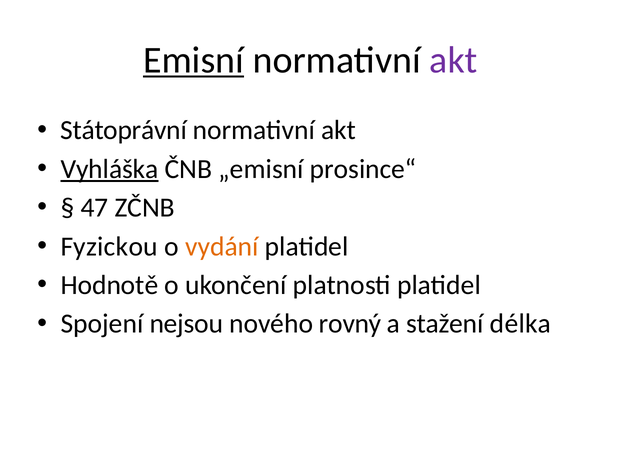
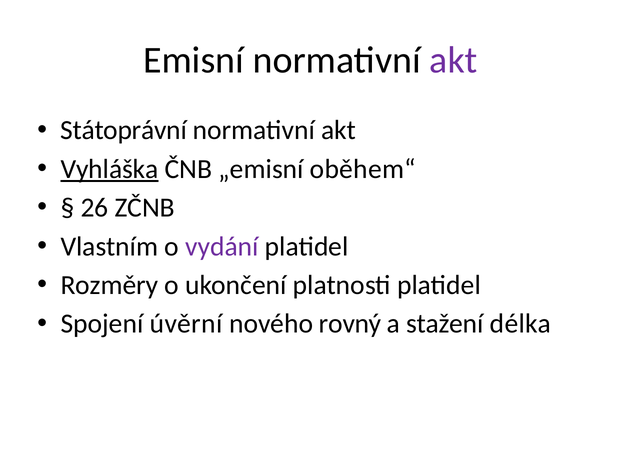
Emisní underline: present -> none
prosince“: prosince“ -> oběhem“
47: 47 -> 26
Fyzickou: Fyzickou -> Vlastním
vydání colour: orange -> purple
Hodnotě: Hodnotě -> Rozměry
nejsou: nejsou -> úvěrní
